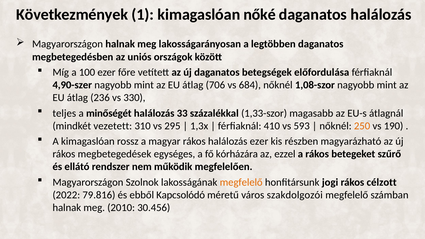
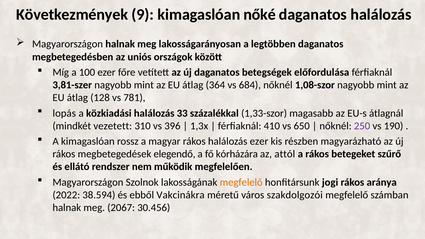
1: 1 -> 9
4,90-szer: 4,90-szer -> 3,81-szer
706: 706 -> 364
236: 236 -> 128
330: 330 -> 781
teljes: teljes -> lopás
minőségét: minőségét -> közkiadási
295: 295 -> 396
593: 593 -> 650
250 colour: orange -> purple
egységes: egységes -> elegendő
ezzel: ezzel -> attól
célzott: célzott -> aránya
79.816: 79.816 -> 38.594
Kapcsolódó: Kapcsolódó -> Vakcinákra
2010: 2010 -> 2067
